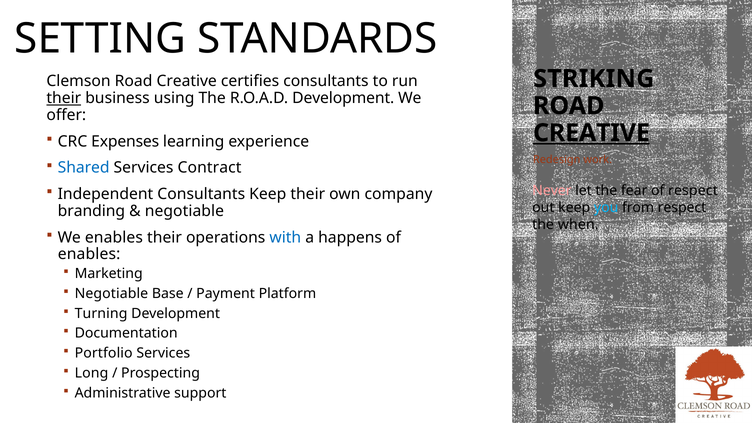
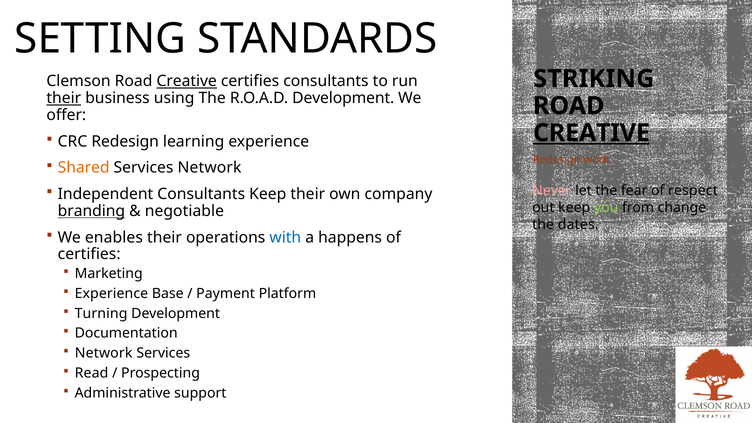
Creative at (187, 81) underline: none -> present
CRC Expenses: Expenses -> Redesign
Shared colour: blue -> orange
Services Contract: Contract -> Network
you colour: light blue -> light green
from respect: respect -> change
branding underline: none -> present
when: when -> dates
enables at (89, 254): enables -> certifies
Negotiable at (111, 293): Negotiable -> Experience
Portfolio at (104, 353): Portfolio -> Network
Long: Long -> Read
